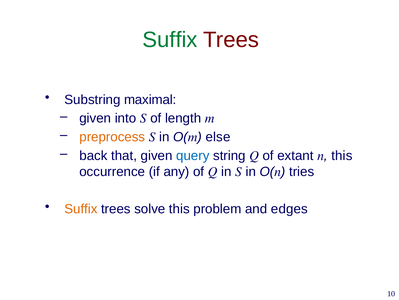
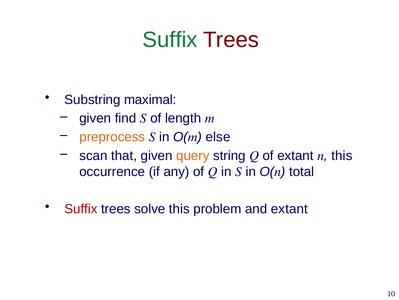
into: into -> find
back: back -> scan
query colour: blue -> orange
tries: tries -> total
Suffix at (81, 208) colour: orange -> red
and edges: edges -> extant
